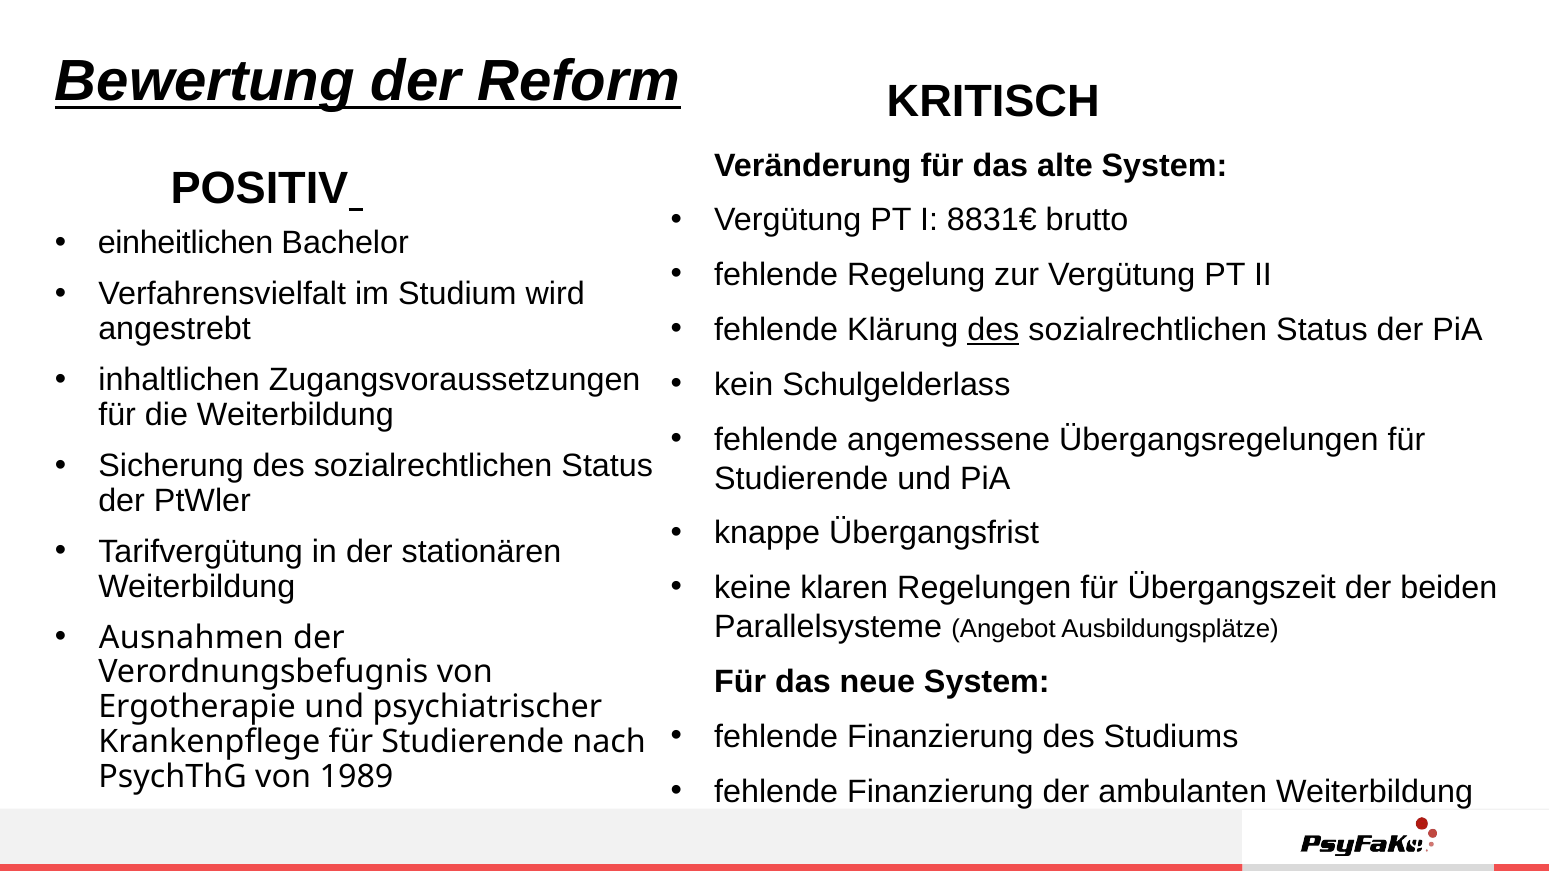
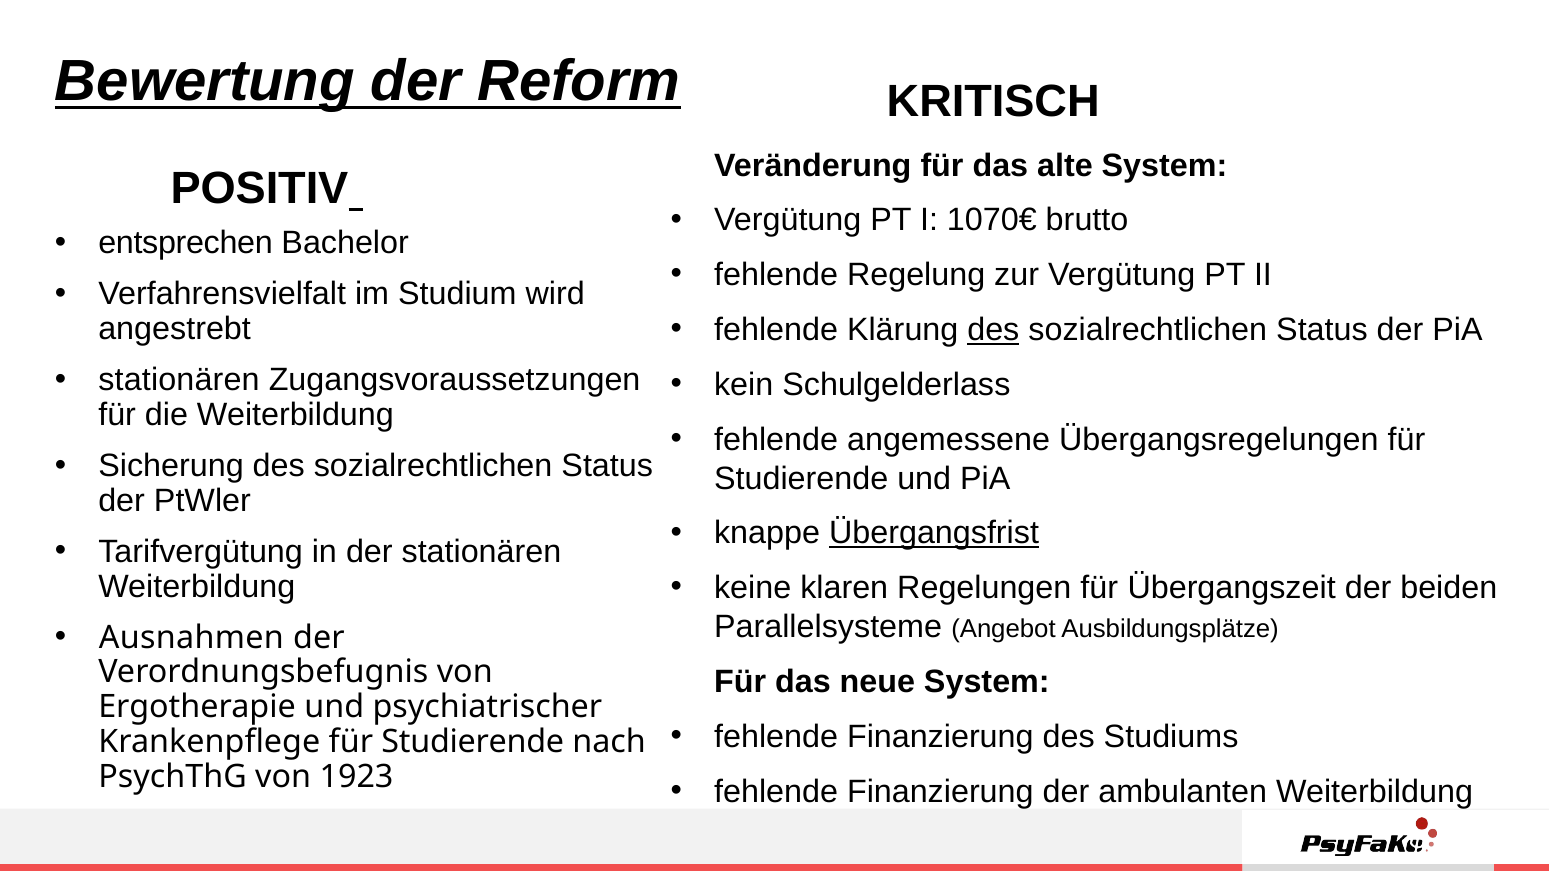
8831€: 8831€ -> 1070€
einheitlichen: einheitlichen -> entsprechen
inhaltlichen at (179, 380): inhaltlichen -> stationären
Übergangsfrist underline: none -> present
1989: 1989 -> 1923
